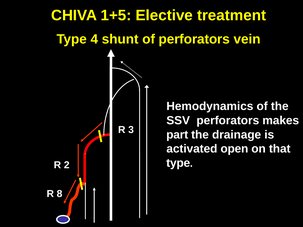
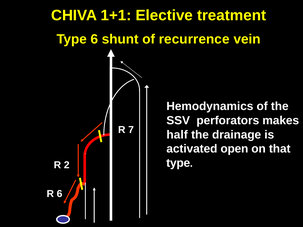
1+5: 1+5 -> 1+1
Type 4: 4 -> 6
of perforators: perforators -> recurrence
3: 3 -> 7
part: part -> half
R 8: 8 -> 6
